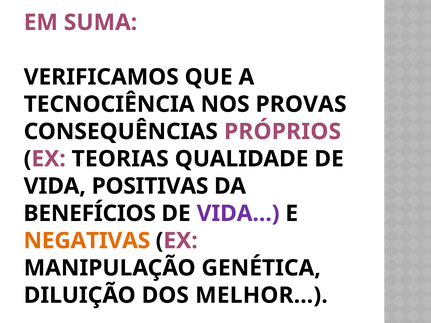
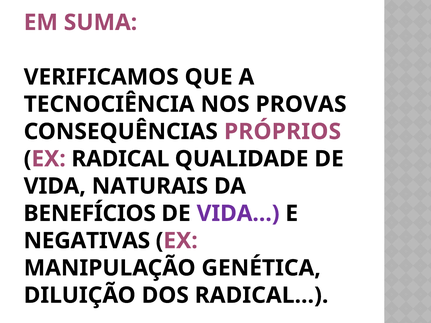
TEORIAS: TEORIAS -> RADICAL
POSITIVAS: POSITIVAS -> NATURAIS
NEGATIVAS colour: orange -> black
MELHOR…: MELHOR… -> RADICAL…
